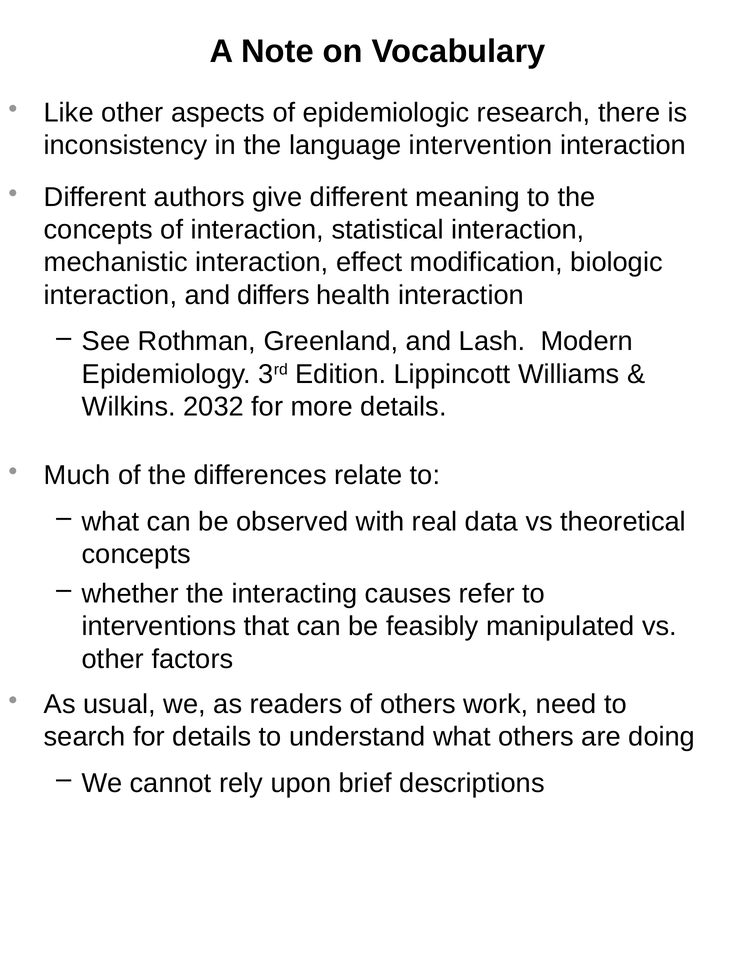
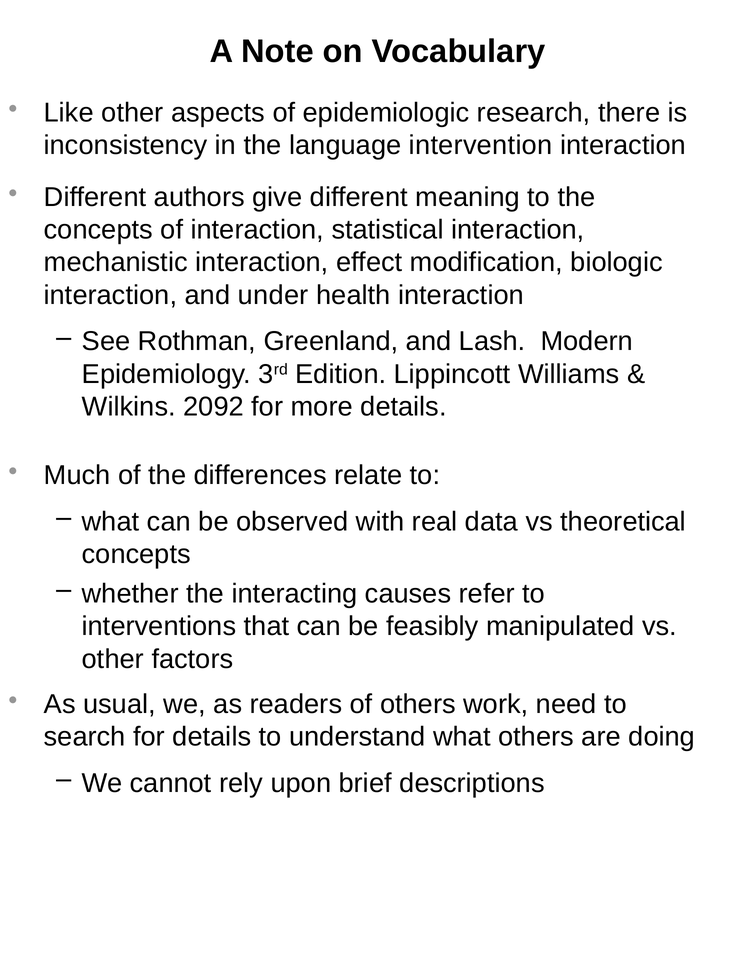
differs: differs -> under
2032: 2032 -> 2092
